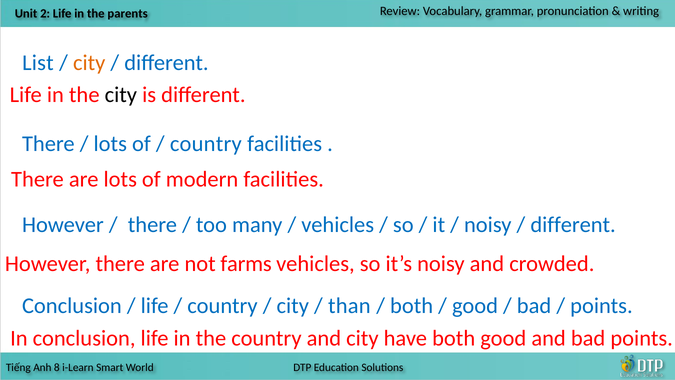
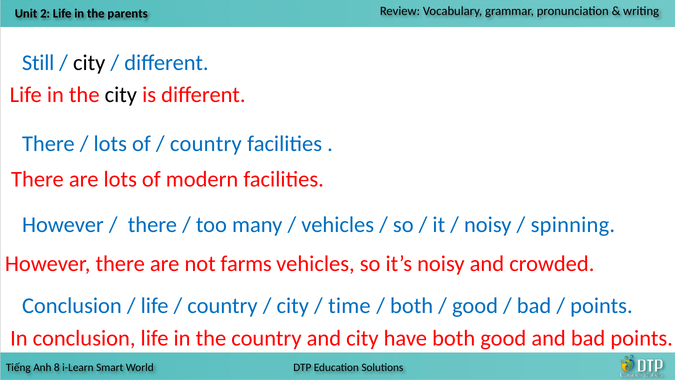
List: List -> Still
city at (89, 63) colour: orange -> black
different at (573, 225): different -> spinning
than: than -> time
